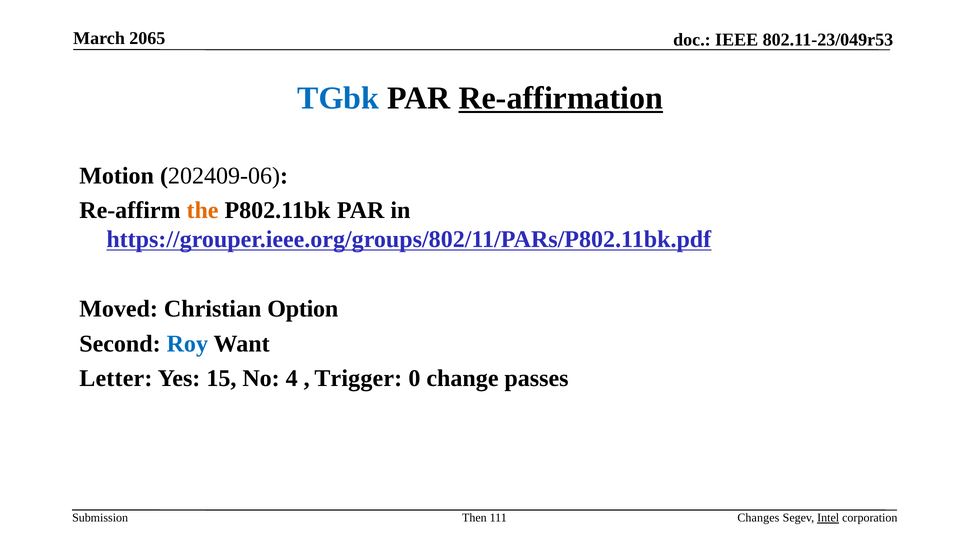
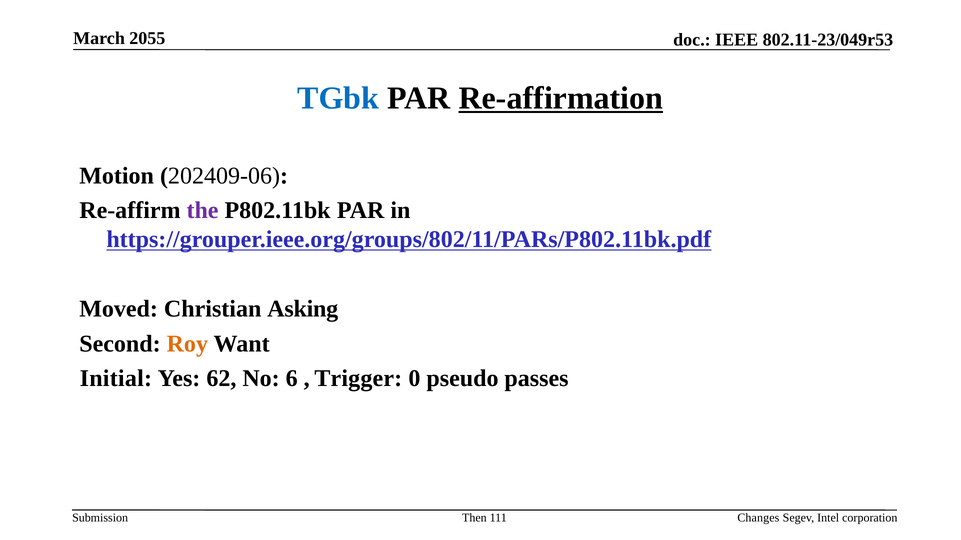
2065: 2065 -> 2055
the colour: orange -> purple
Option: Option -> Asking
Roy colour: blue -> orange
Letter: Letter -> Initial
15: 15 -> 62
4: 4 -> 6
change: change -> pseudo
Intel underline: present -> none
